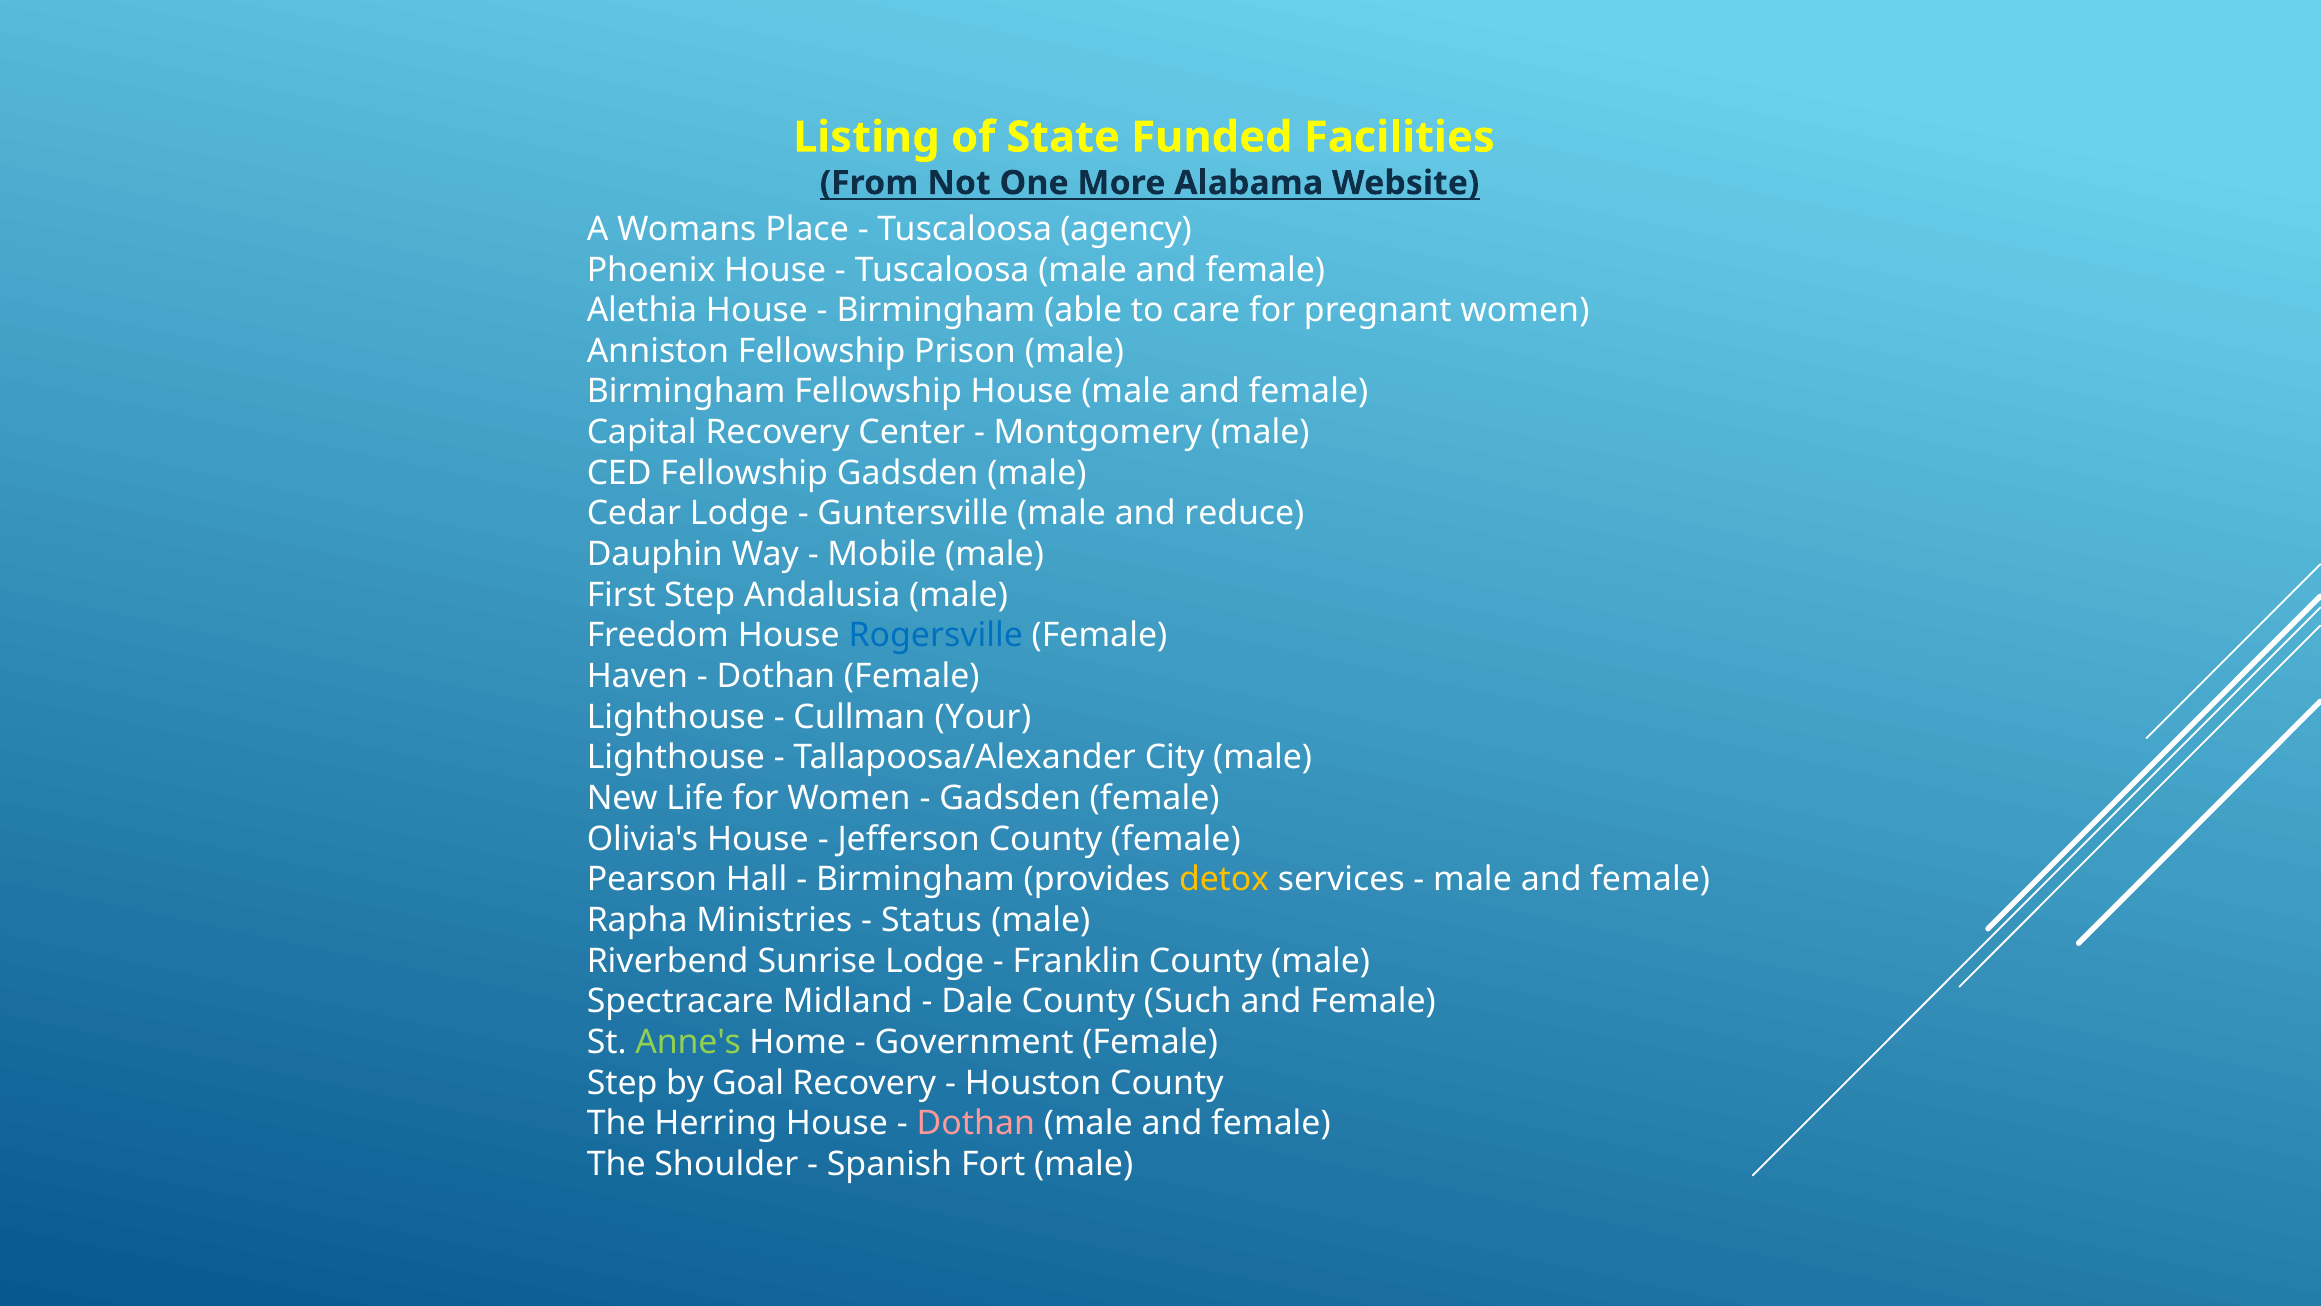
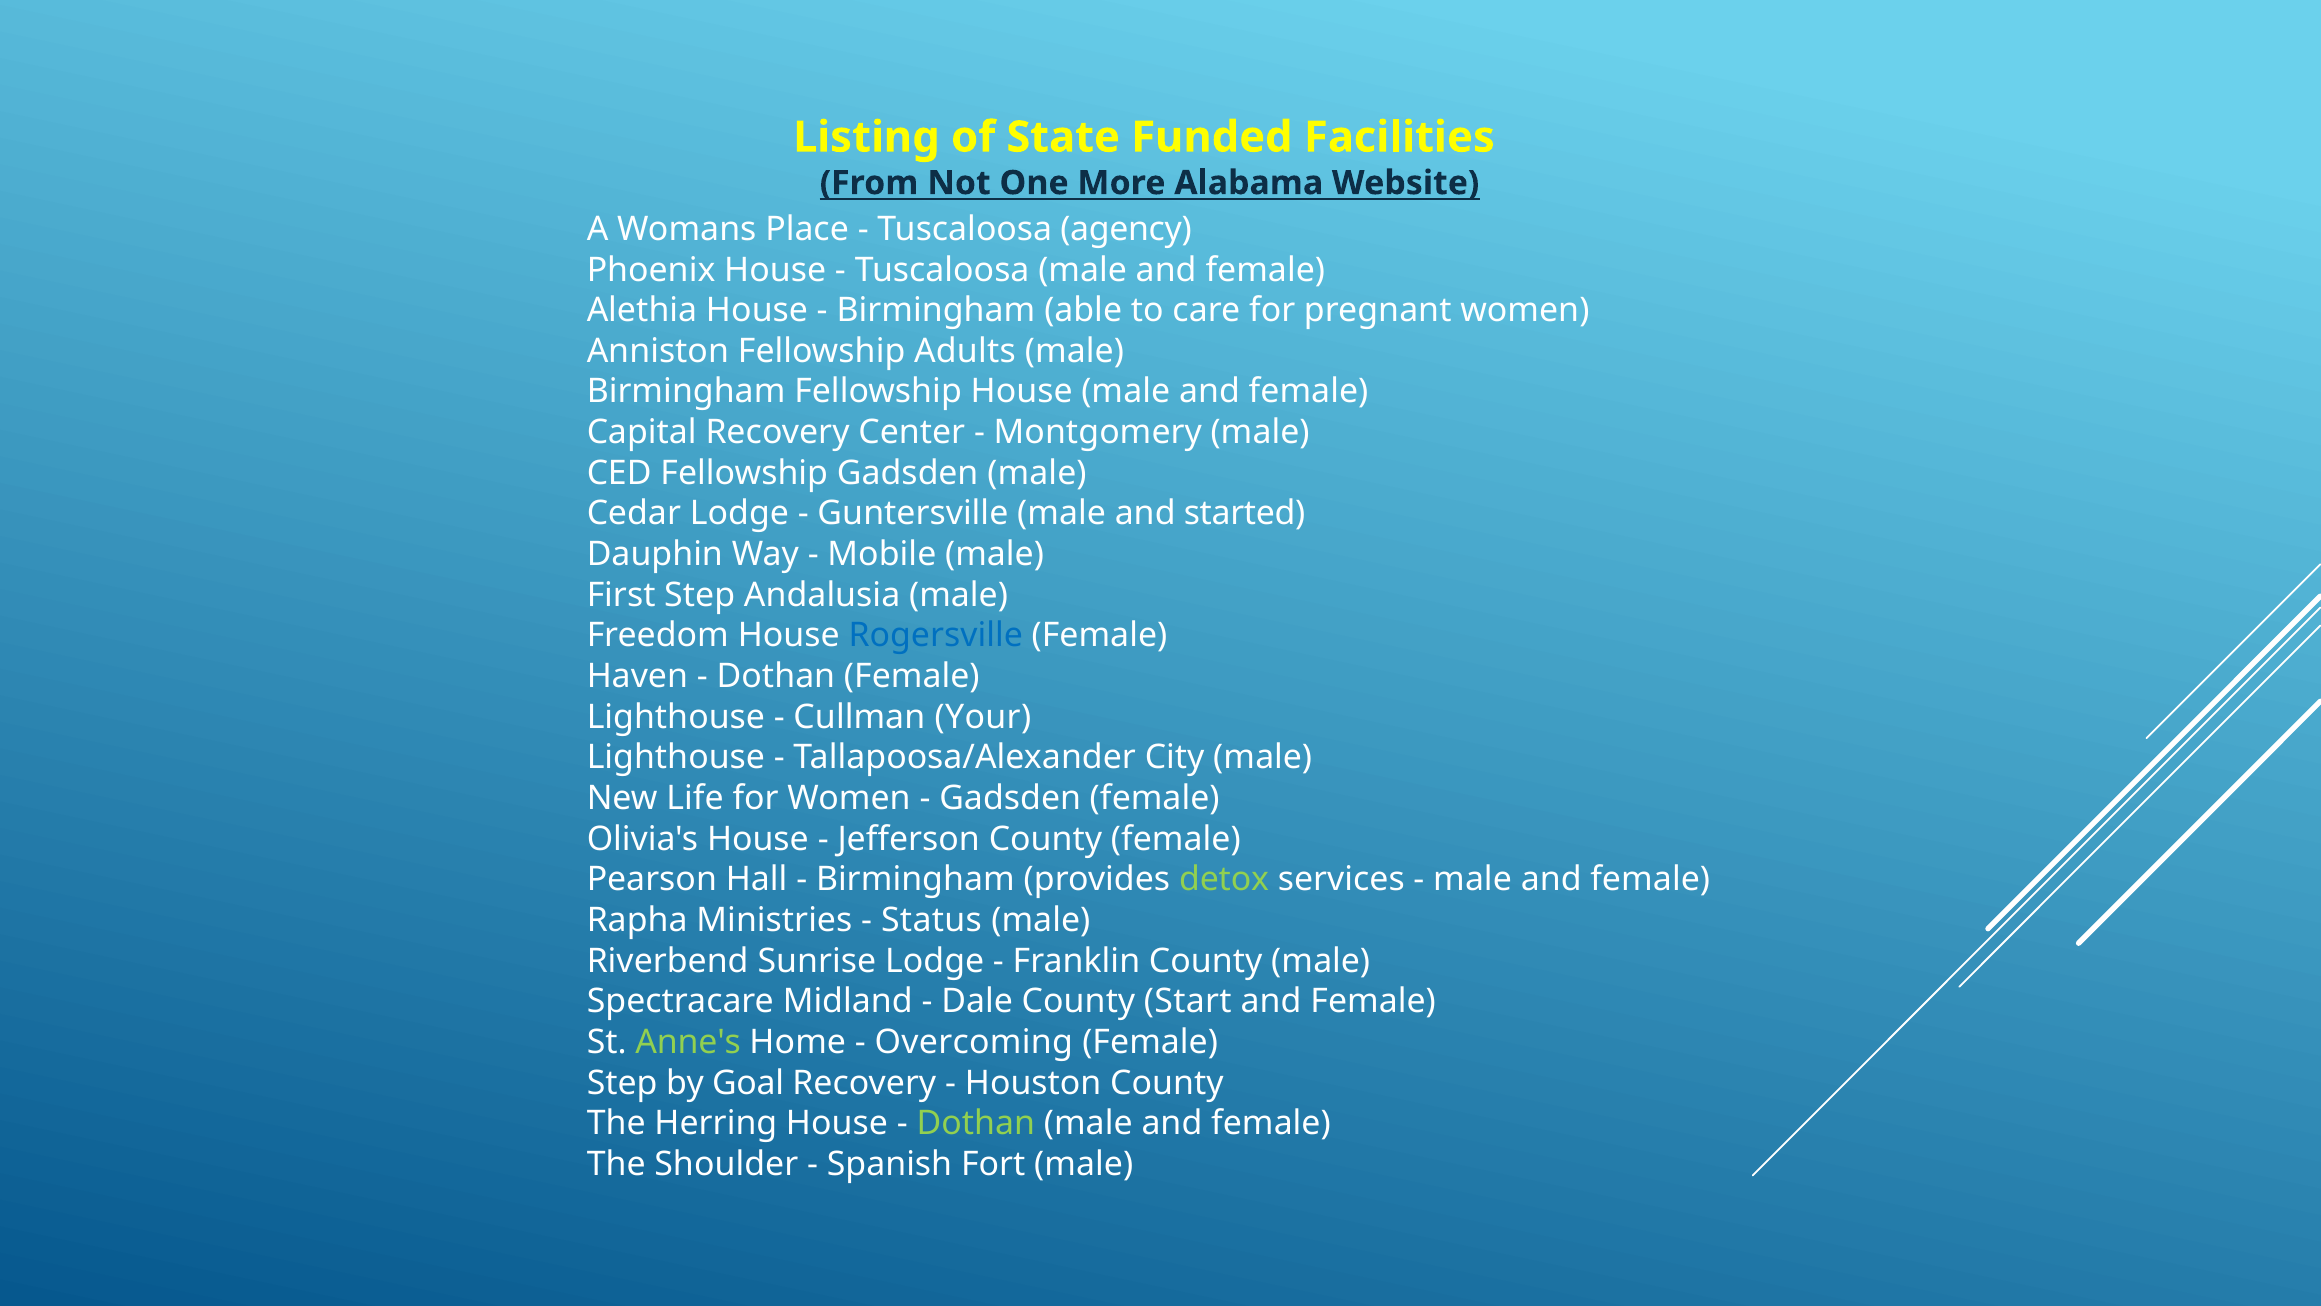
Prison: Prison -> Adults
reduce: reduce -> started
detox colour: yellow -> light green
Such: Such -> Start
Government: Government -> Overcoming
Dothan at (976, 1123) colour: pink -> light green
